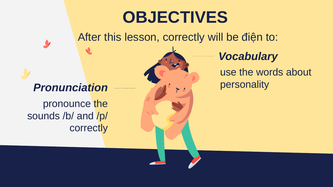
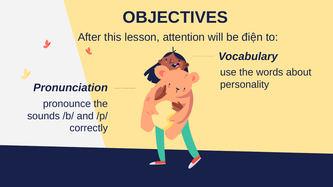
lesson correctly: correctly -> attention
